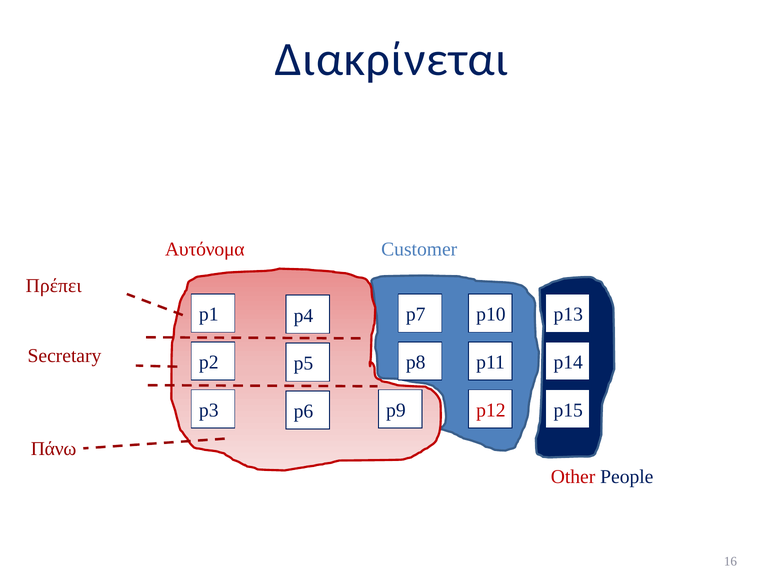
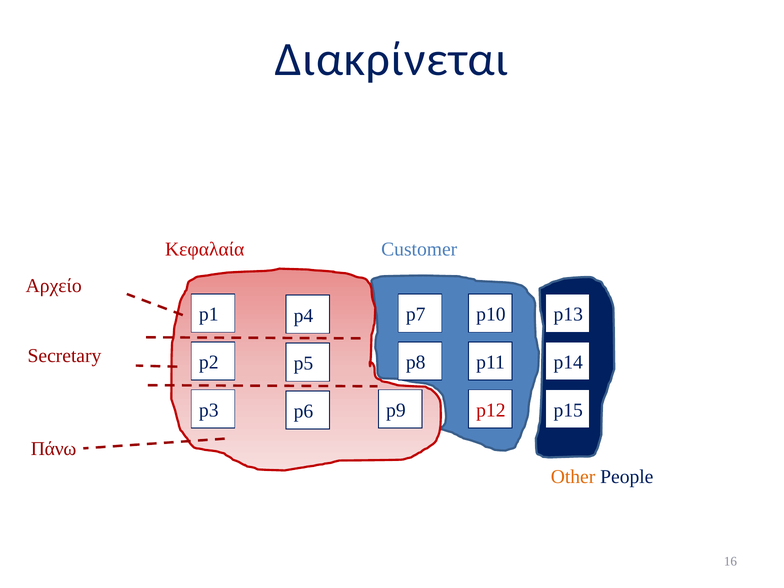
Αυτόνομα: Αυτόνομα -> Κεφαλαία
Πρέπει: Πρέπει -> Αρχείο
Other colour: red -> orange
